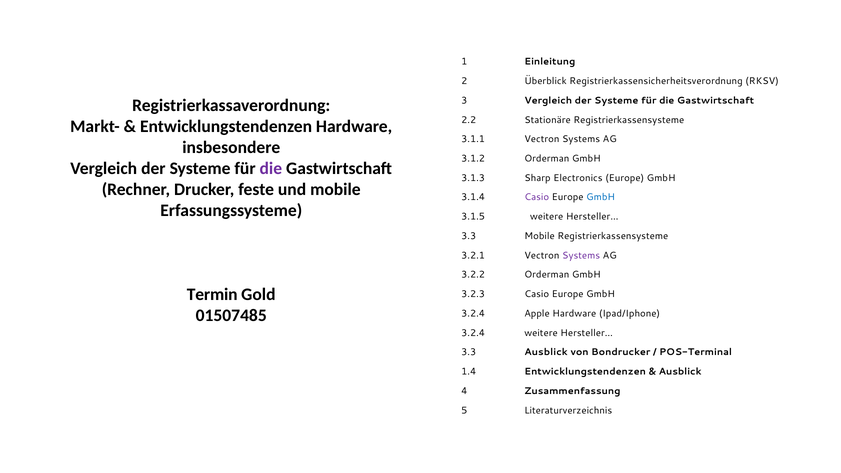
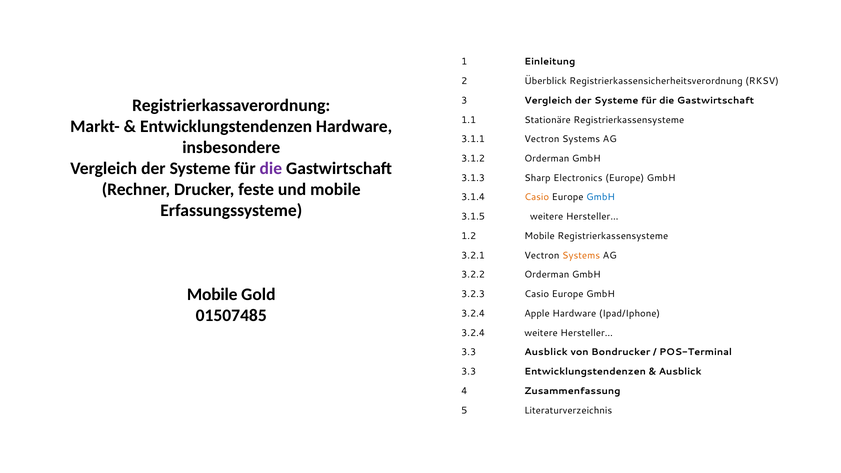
2.2: 2.2 -> 1.1
Casio at (537, 197) colour: purple -> orange
3.3 at (469, 236): 3.3 -> 1.2
Systems at (581, 255) colour: purple -> orange
Termin at (212, 295): Termin -> Mobile
1.4 at (469, 372): 1.4 -> 3.3
